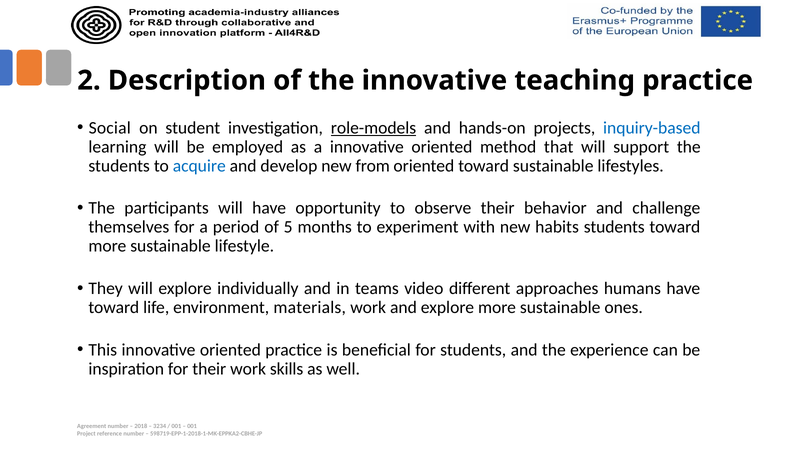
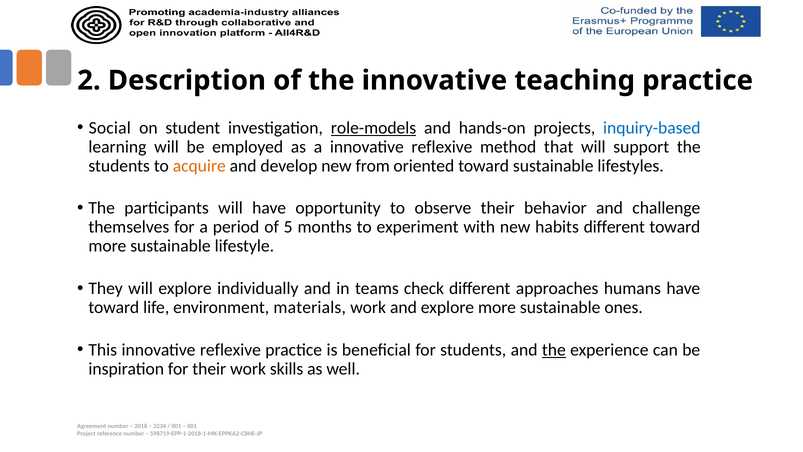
a innovative oriented: oriented -> reflexive
acquire colour: blue -> orange
habits students: students -> different
video: video -> check
This innovative oriented: oriented -> reflexive
the at (554, 350) underline: none -> present
